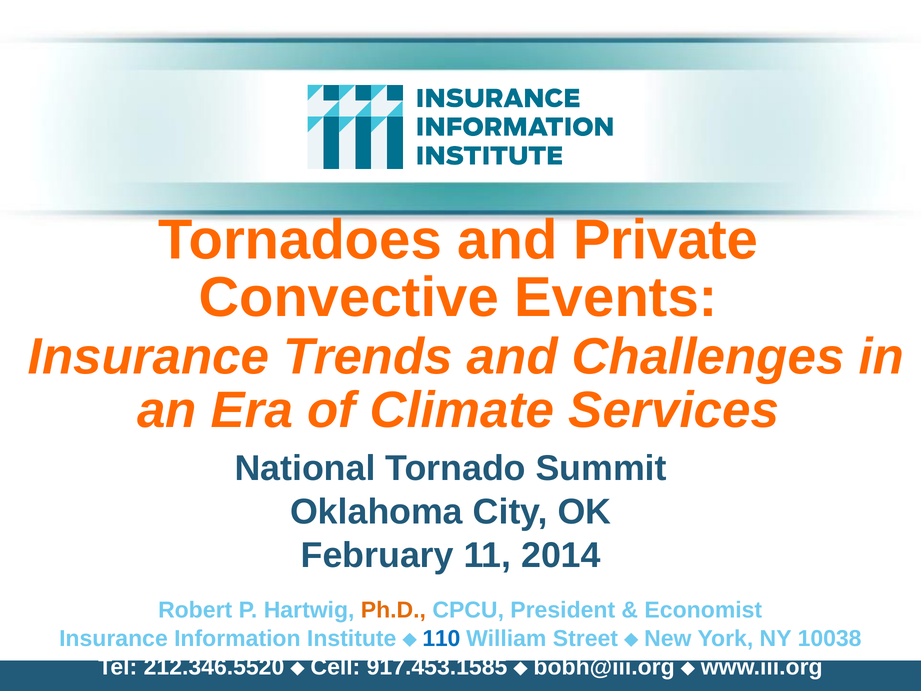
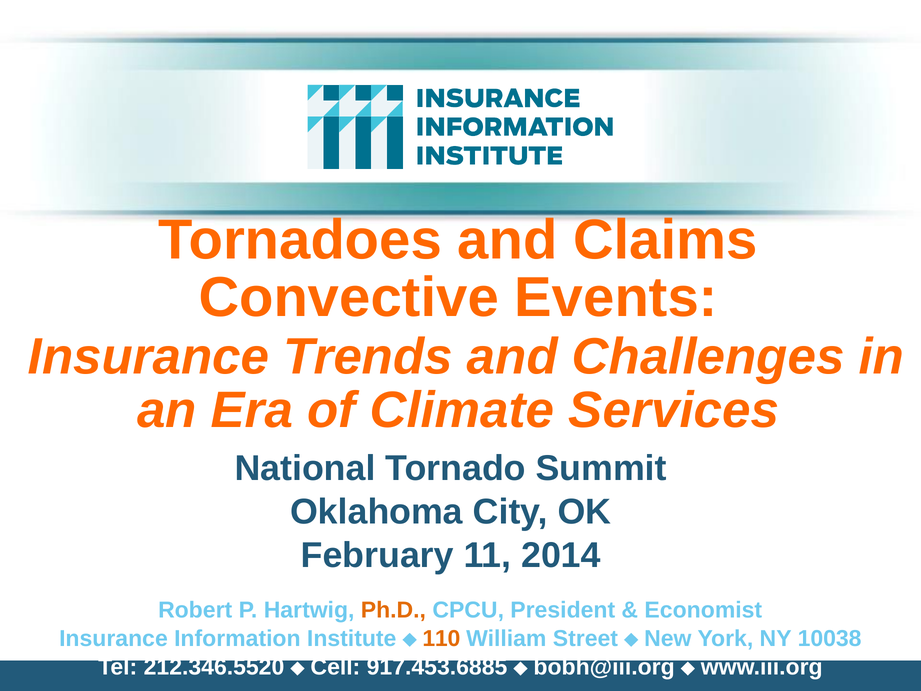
Private: Private -> Claims
110 colour: blue -> orange
917.453.1585: 917.453.1585 -> 917.453.6885
